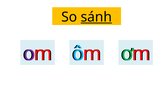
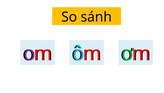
sánh underline: present -> none
